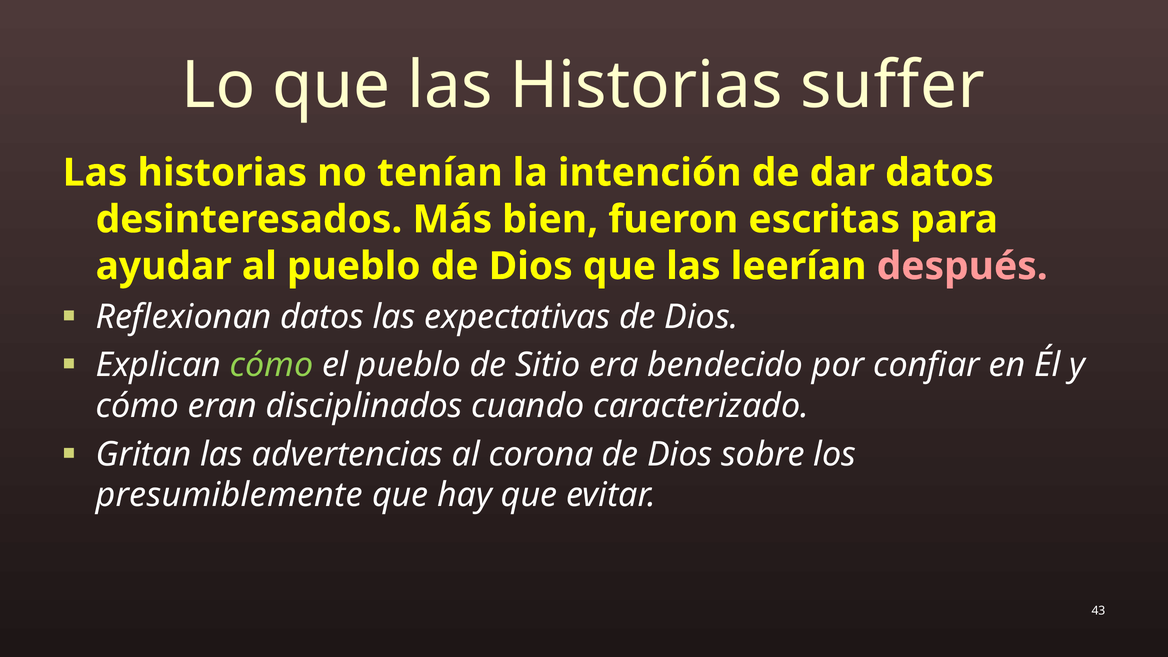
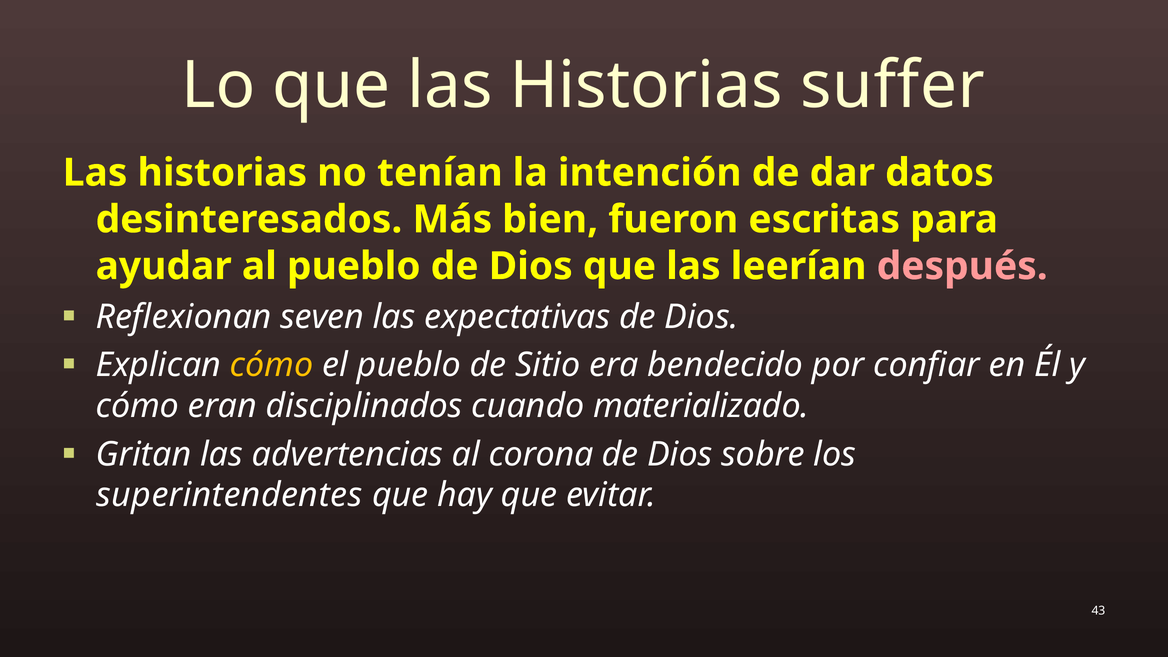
Reflexionan datos: datos -> seven
cómo at (272, 365) colour: light green -> yellow
caracterizado: caracterizado -> materializado
presumiblemente: presumiblemente -> superintendentes
